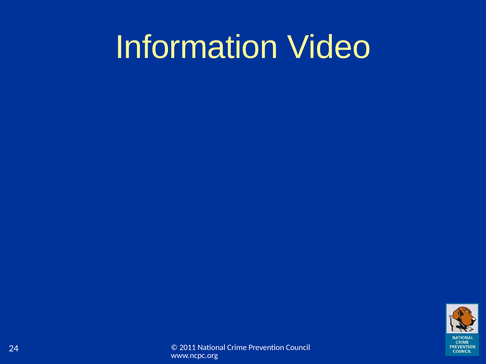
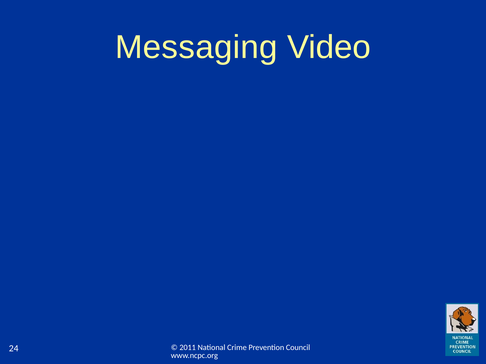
Information: Information -> Messaging
